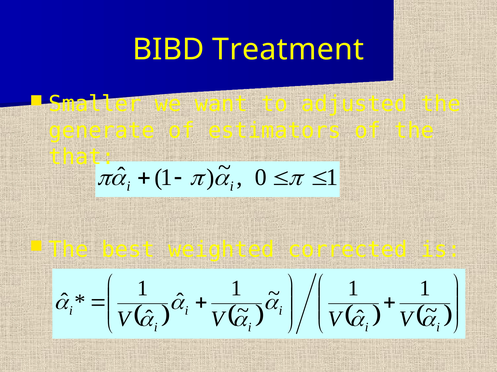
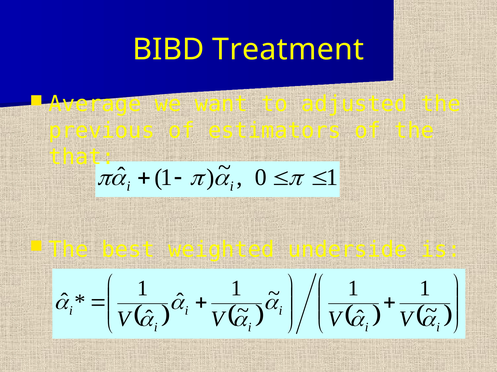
Smaller: Smaller -> Average
generate: generate -> previous
corrected: corrected -> underside
